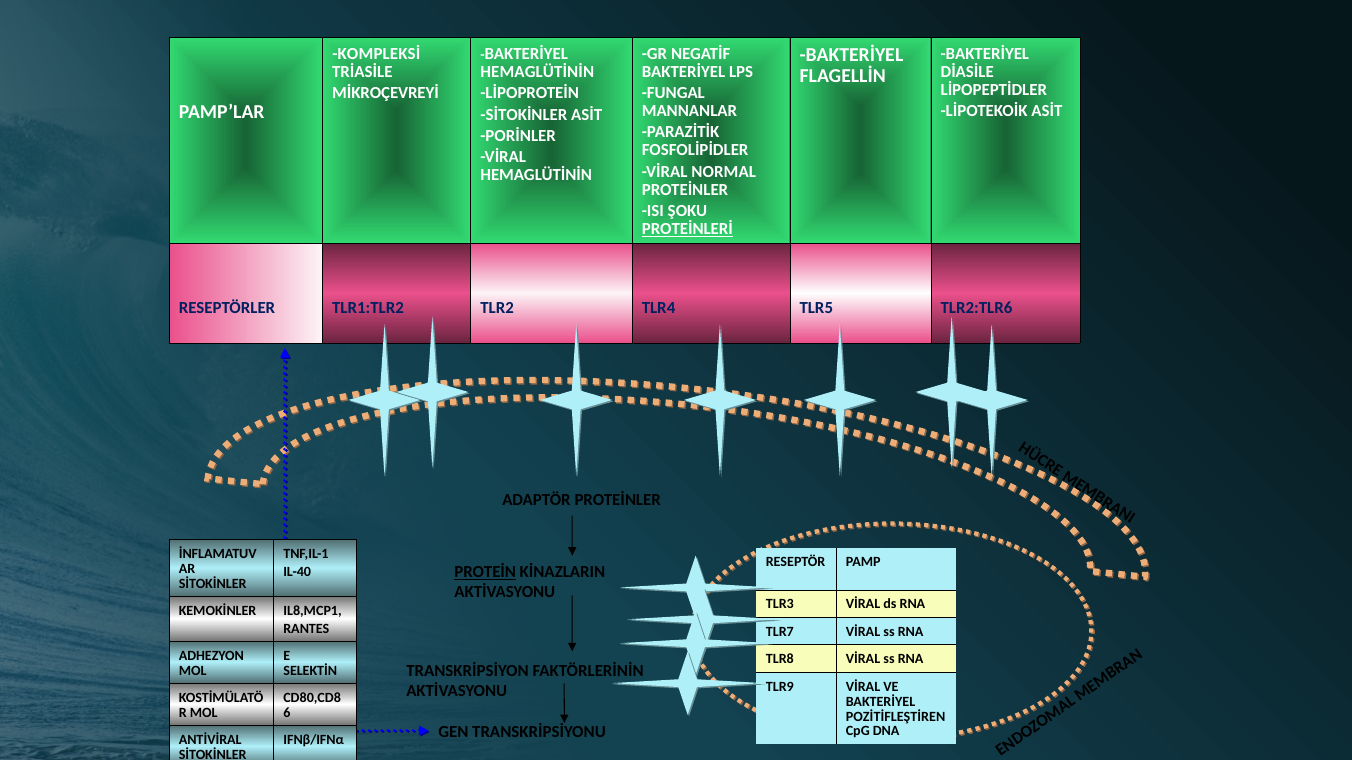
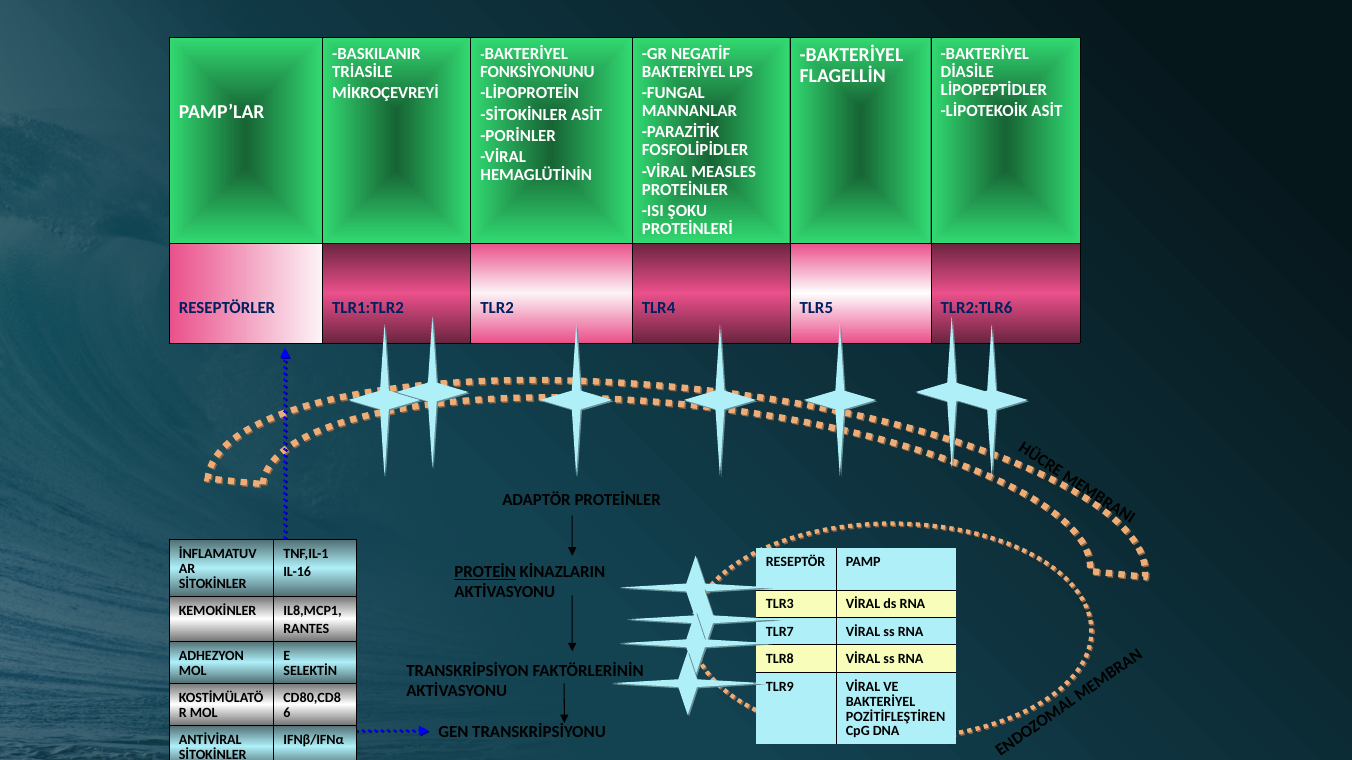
KOMPLEKSİ: KOMPLEKSİ -> BASKILANIR
HEMAGLÜTİNİN at (537, 72): HEMAGLÜTİNİN -> FONKSİYONUNU
NORMAL: NORMAL -> MEASLES
PROTEİNLERİ underline: present -> none
IL-40: IL-40 -> IL-16
